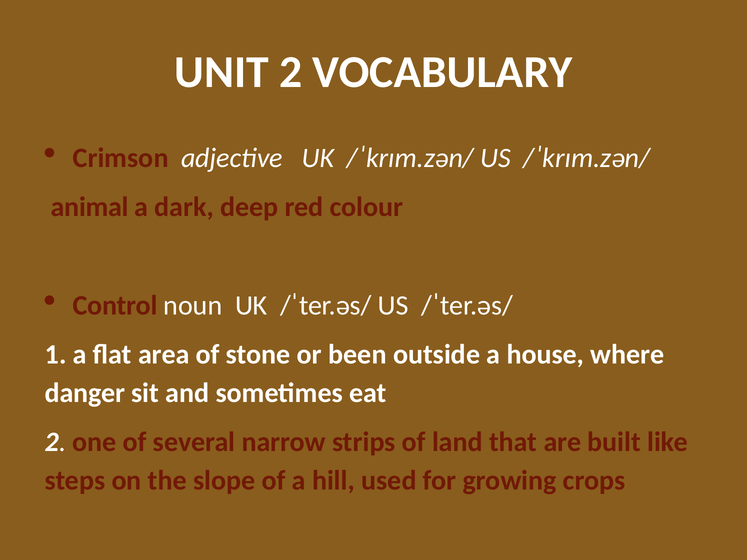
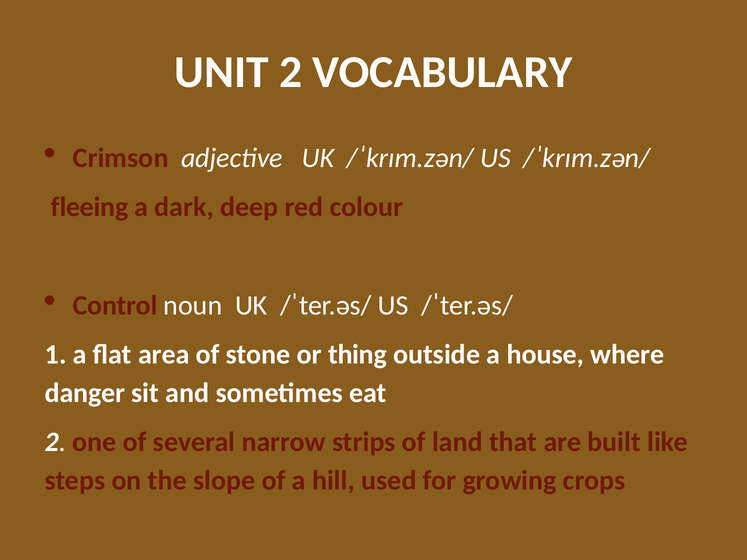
animal: animal -> fleeing
been: been -> thing
